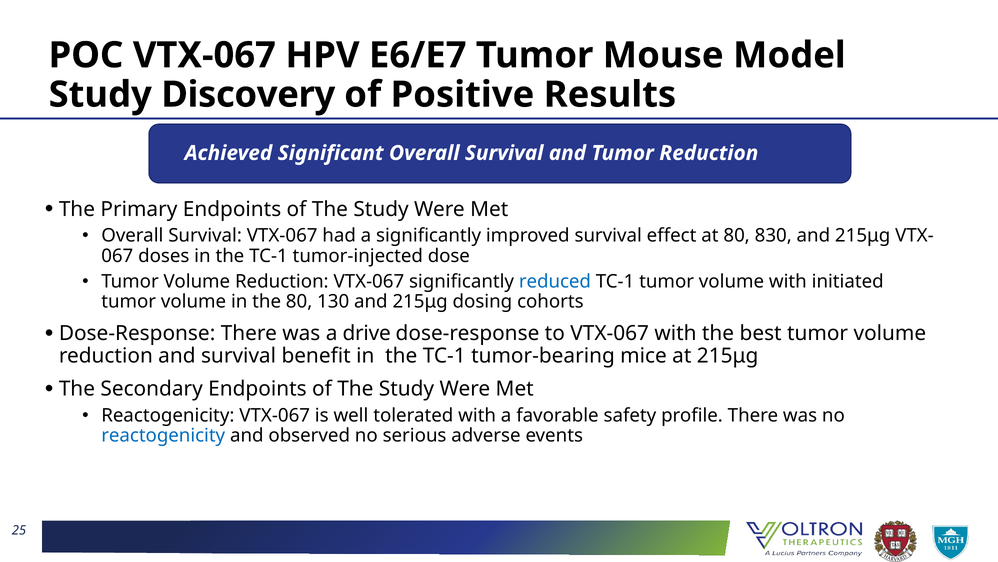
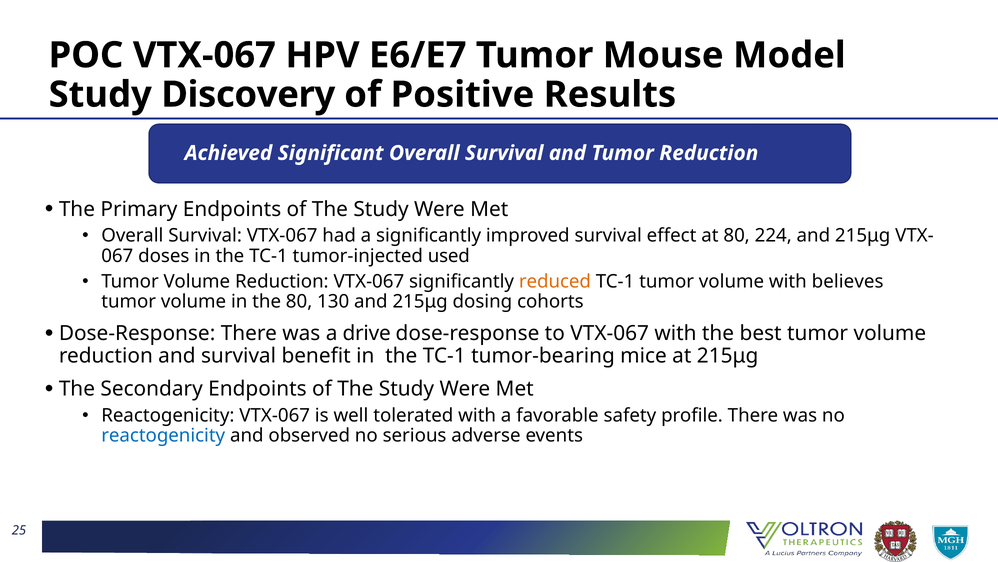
830: 830 -> 224
dose: dose -> used
reduced colour: blue -> orange
initiated: initiated -> believes
